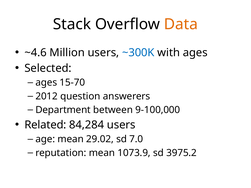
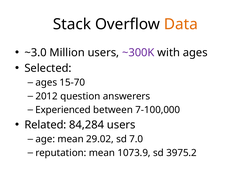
~4.6: ~4.6 -> ~3.0
~300K colour: blue -> purple
Department: Department -> Experienced
9-100,000: 9-100,000 -> 7-100,000
